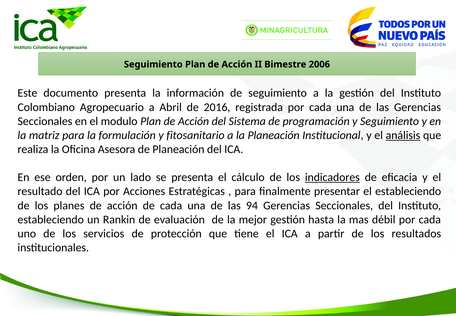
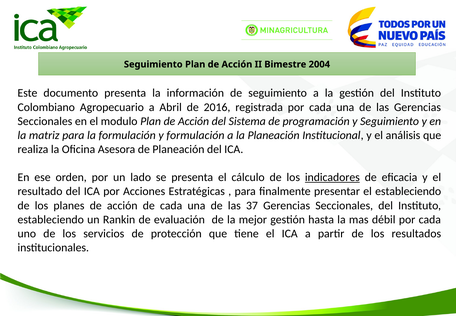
2006: 2006 -> 2004
y fitosanitario: fitosanitario -> formulación
análisis underline: present -> none
94: 94 -> 37
